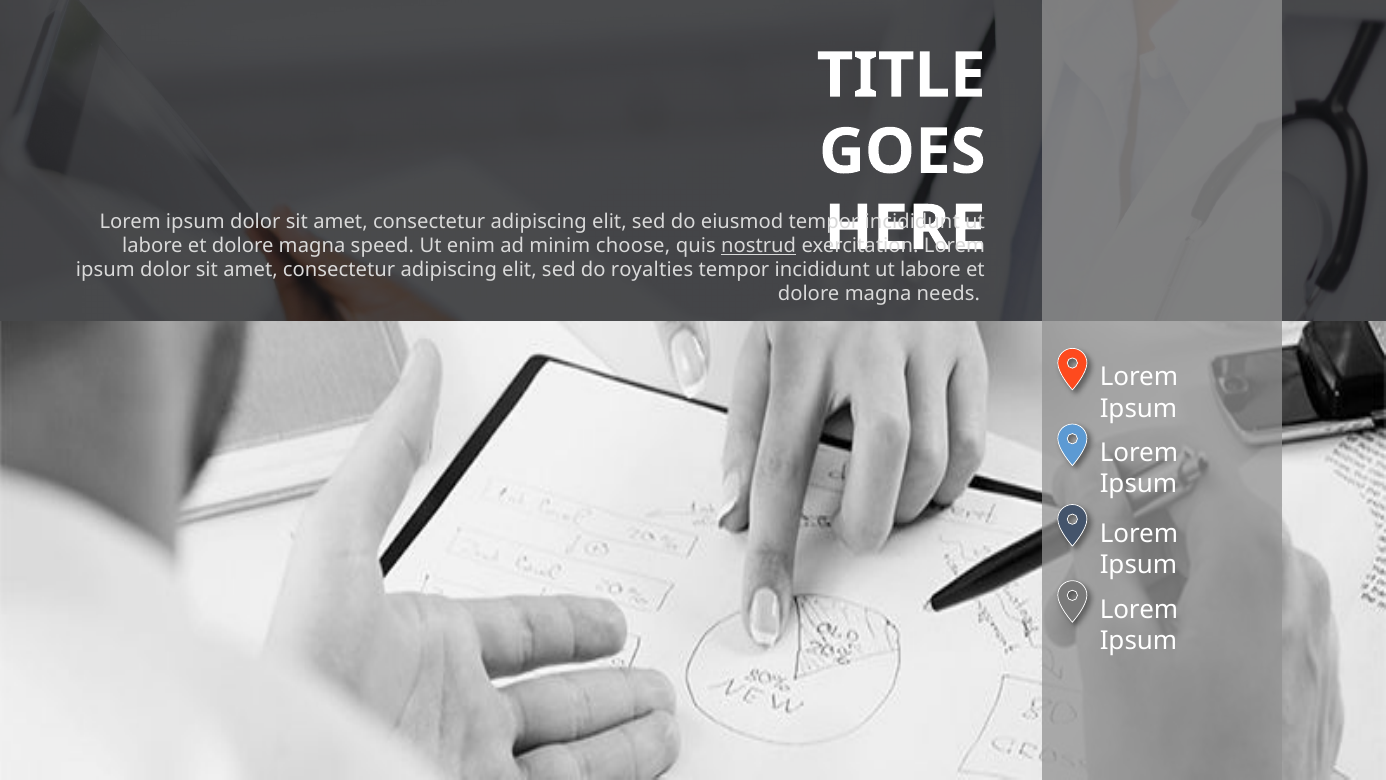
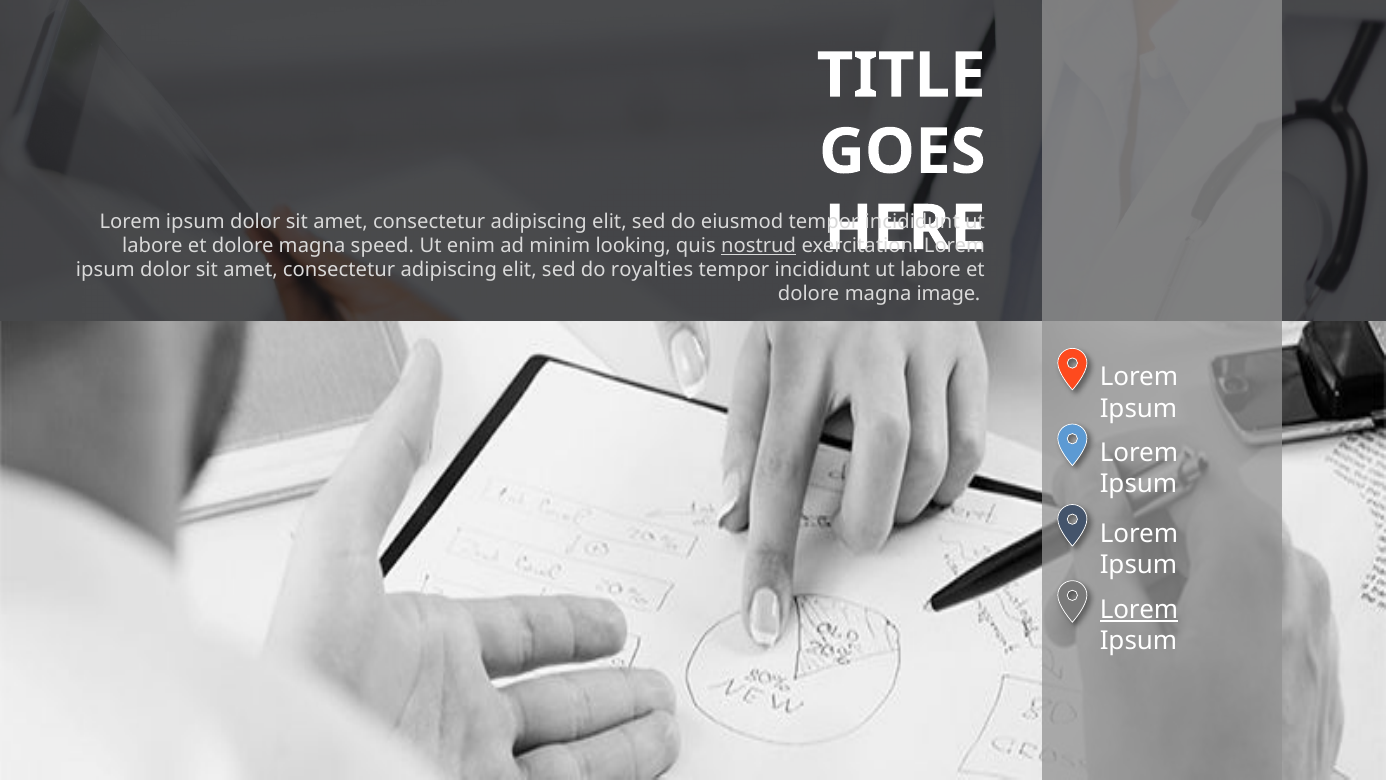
choose: choose -> looking
needs: needs -> image
Lorem at (1139, 609) underline: none -> present
